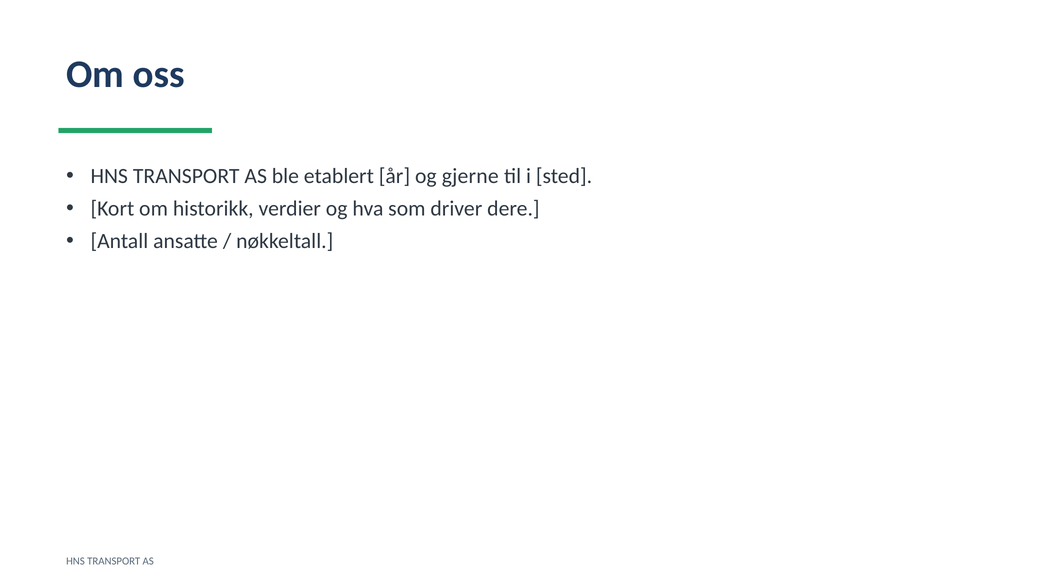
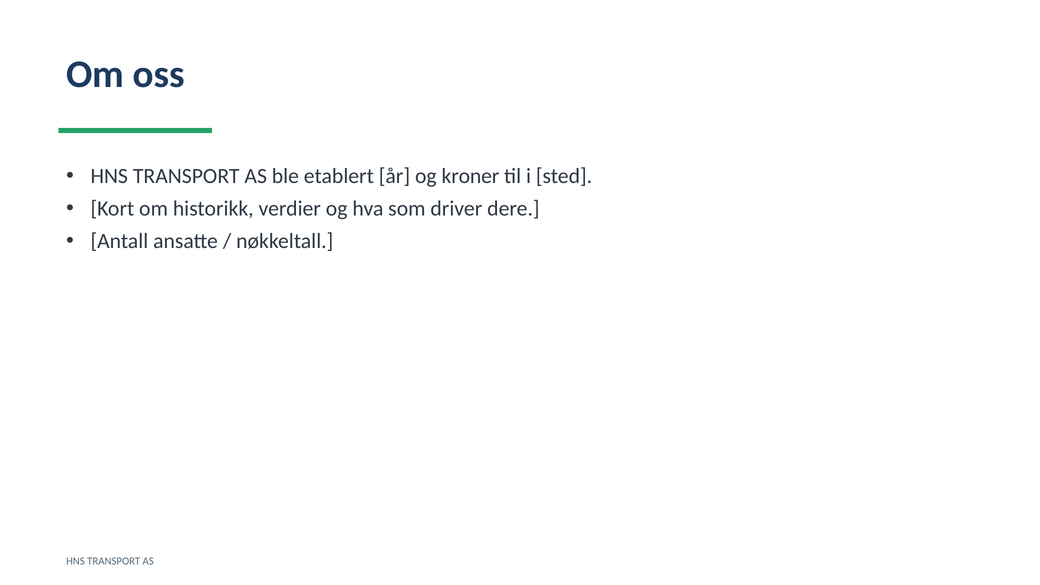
gjerne: gjerne -> kroner
